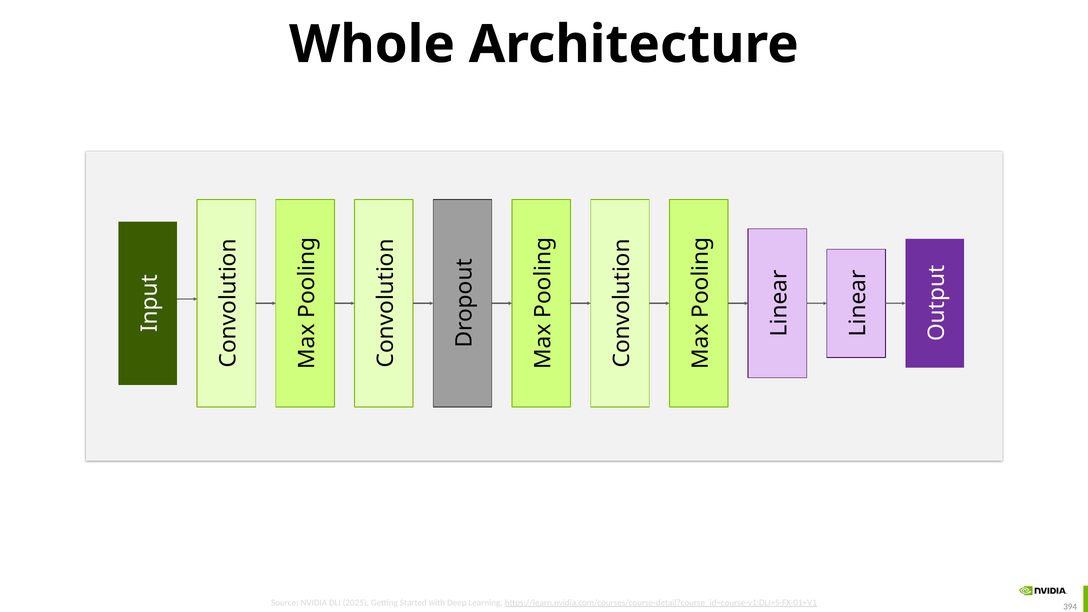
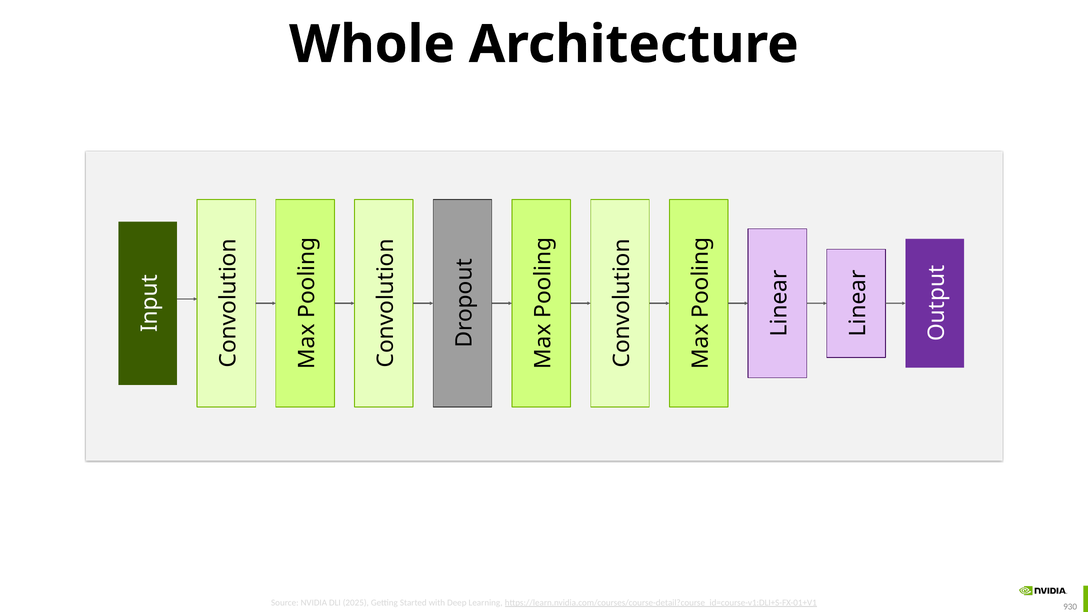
394: 394 -> 930
